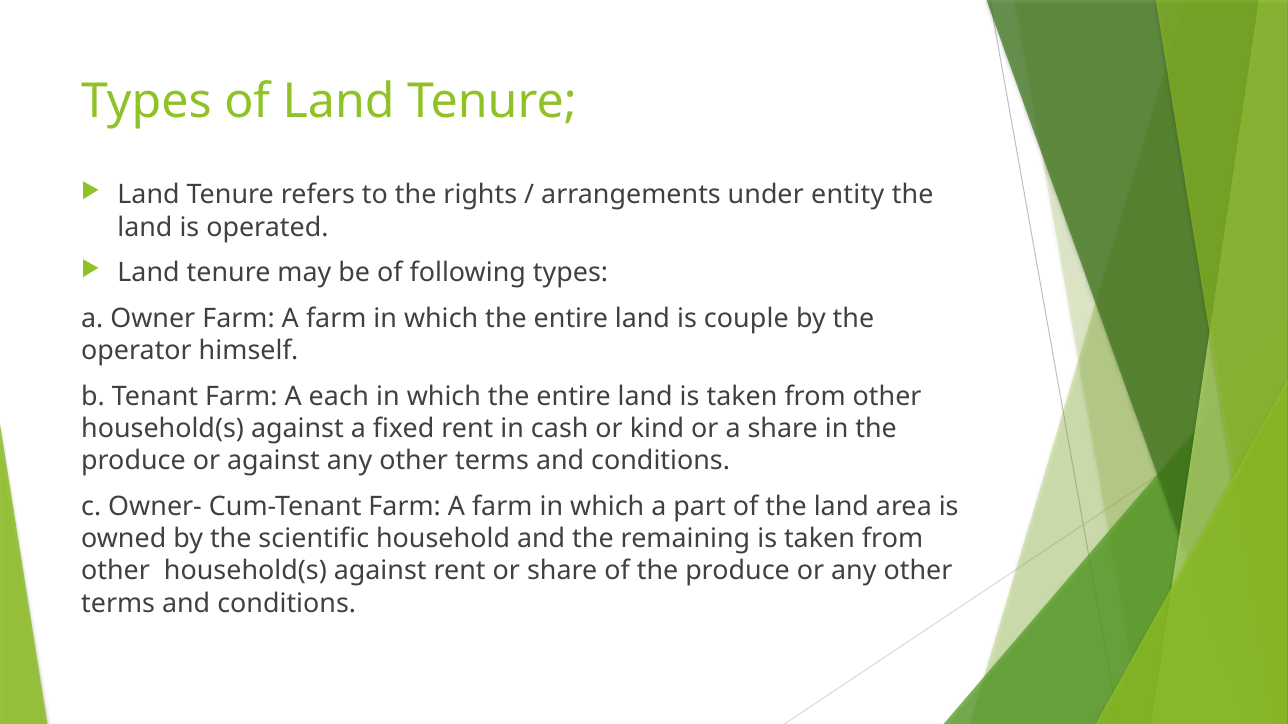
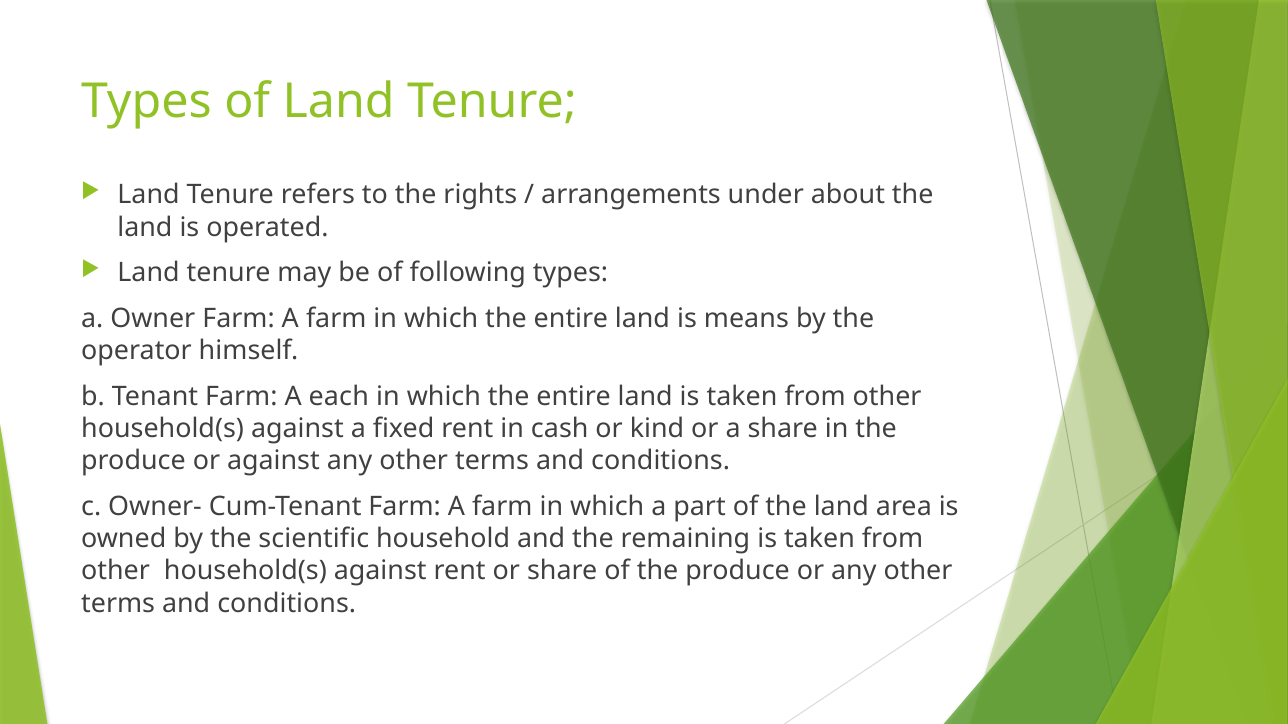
entity: entity -> about
couple: couple -> means
